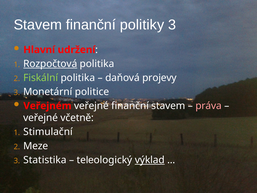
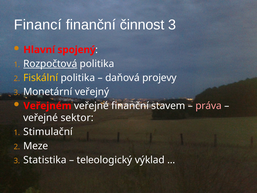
Stavem at (38, 25): Stavem -> Financí
politiky: politiky -> činnost
udržení: udržení -> spojený
Fiskální colour: light green -> yellow
politice: politice -> veřejný
včetně: včetně -> sektor
výklad underline: present -> none
